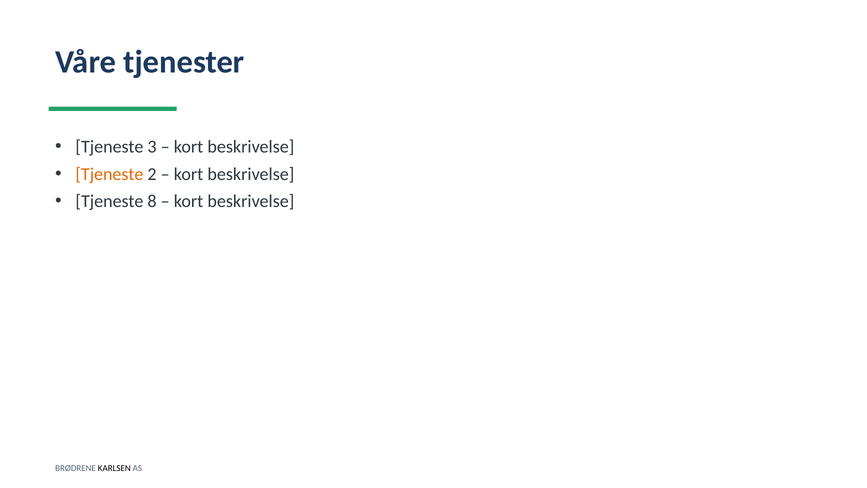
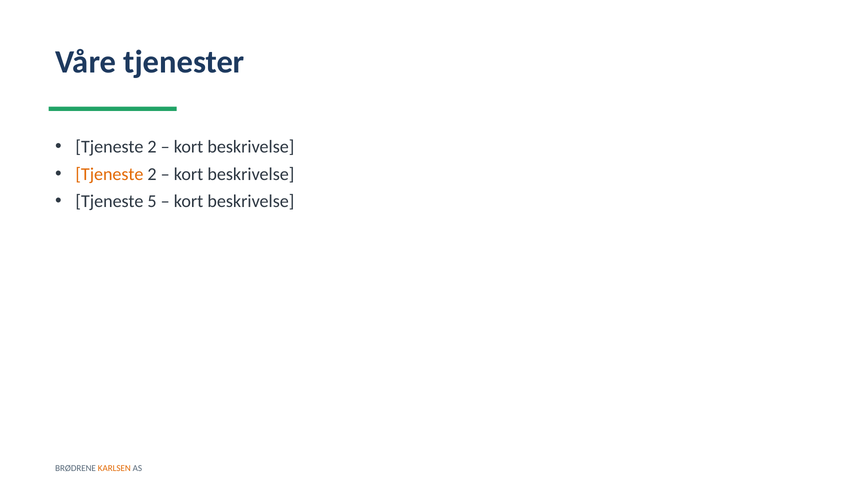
3 at (152, 147): 3 -> 2
8: 8 -> 5
KARLSEN colour: black -> orange
